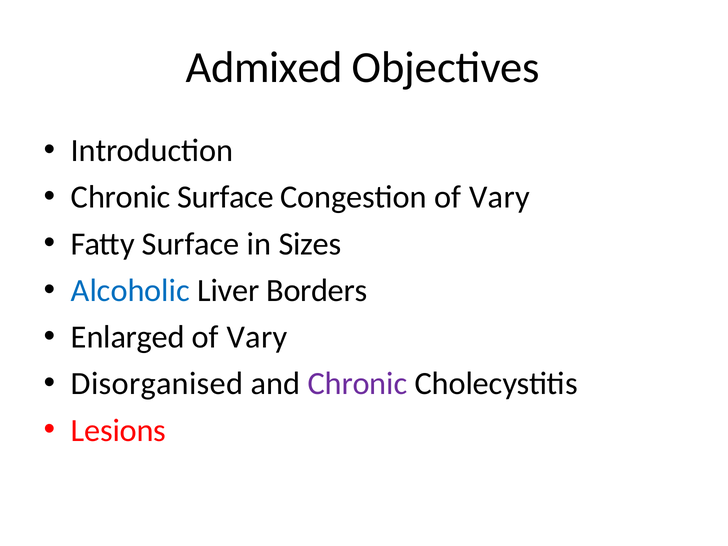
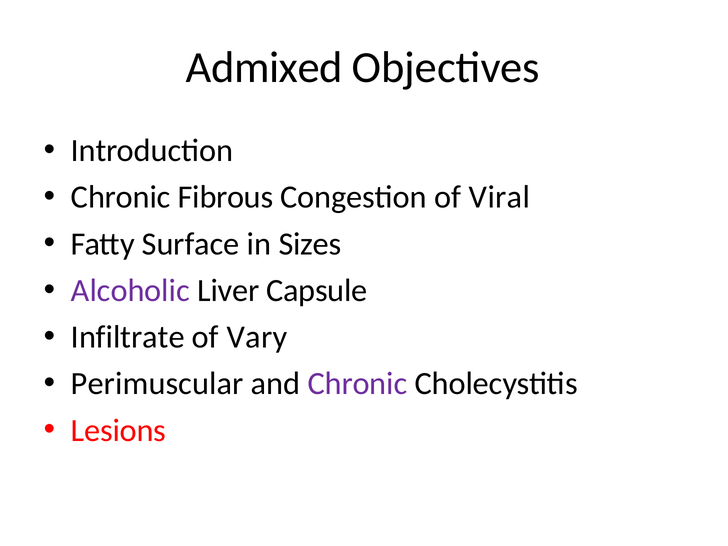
Chronic Surface: Surface -> Fibrous
Congestion of Vary: Vary -> Viral
Alcoholic colour: blue -> purple
Borders: Borders -> Capsule
Enlarged: Enlarged -> Infiltrate
Disorganised: Disorganised -> Perimuscular
